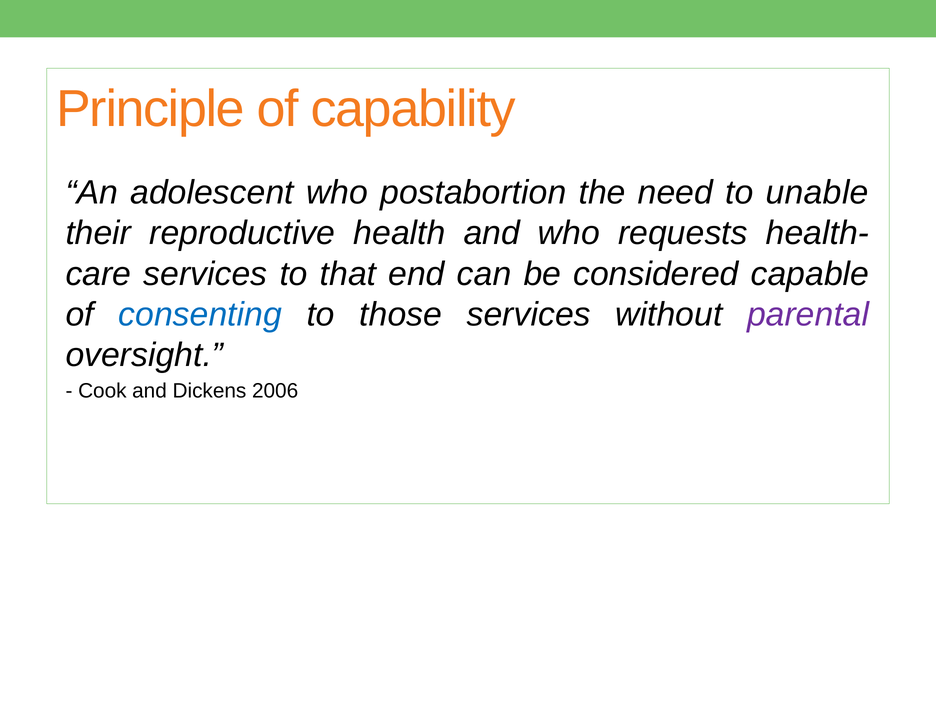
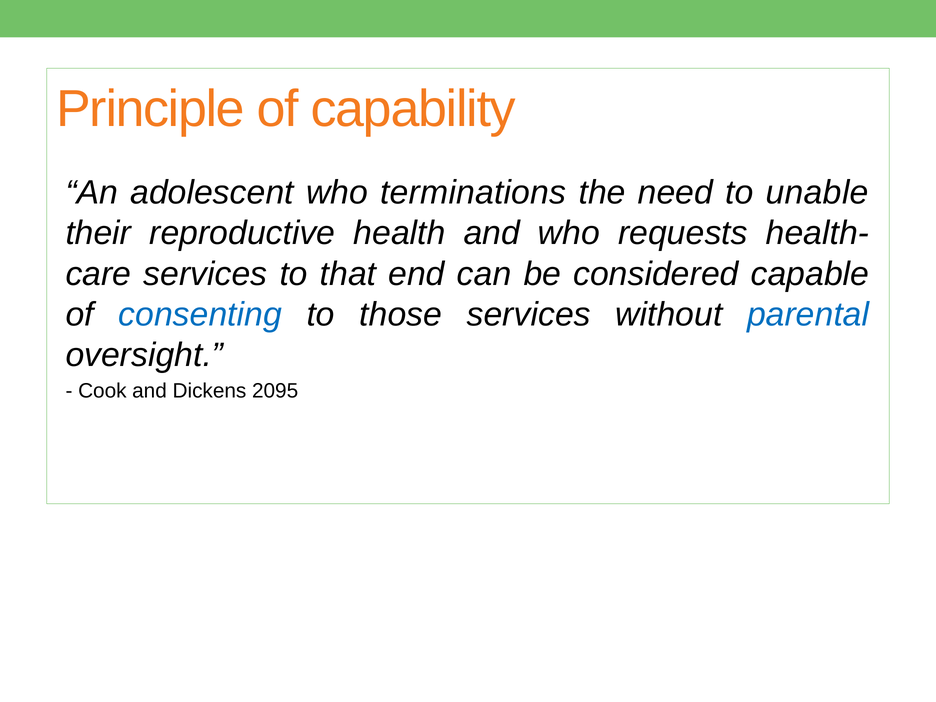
postabortion: postabortion -> terminations
parental colour: purple -> blue
2006: 2006 -> 2095
